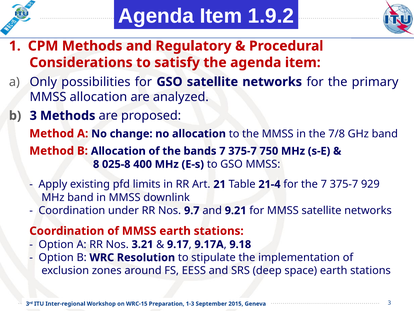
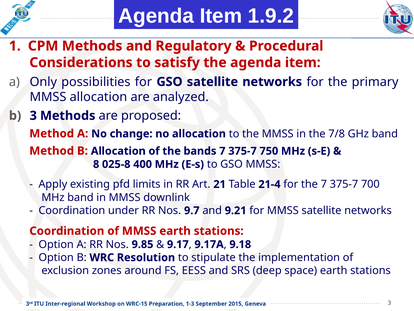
929: 929 -> 700
3.21: 3.21 -> 9.85
